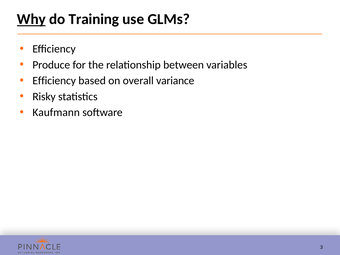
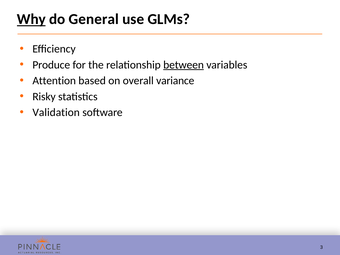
Training: Training -> General
between underline: none -> present
Efficiency at (54, 81): Efficiency -> Attention
Kaufmann: Kaufmann -> Validation
